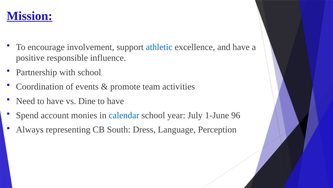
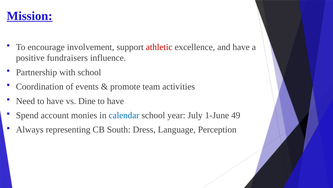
athletic colour: blue -> red
responsible: responsible -> fundraisers
96: 96 -> 49
